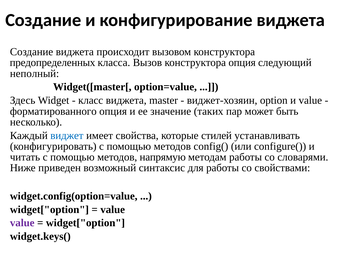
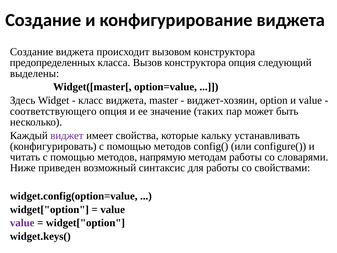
неполный: неполный -> выделены
форматированного: форматированного -> соответствующего
виджет colour: blue -> purple
стилей: стилей -> кальку
